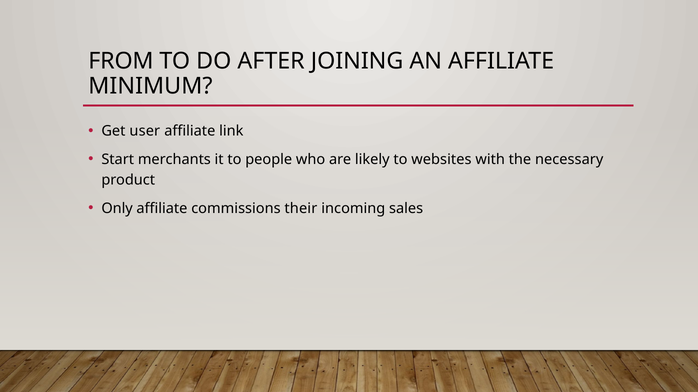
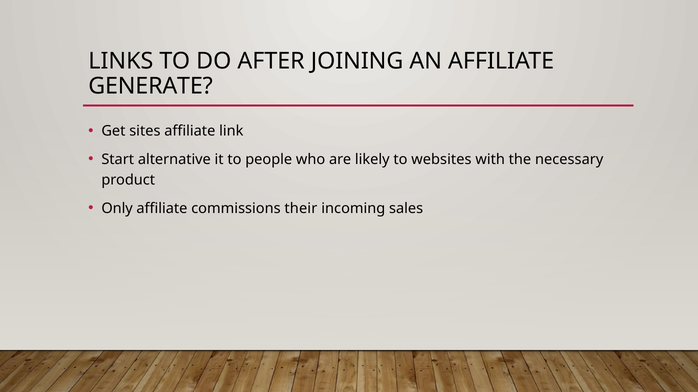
FROM: FROM -> LINKS
MINIMUM: MINIMUM -> GENERATE
user: user -> sites
merchants: merchants -> alternative
